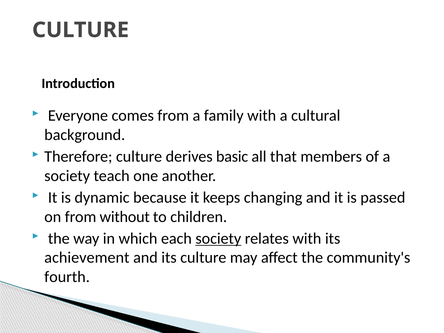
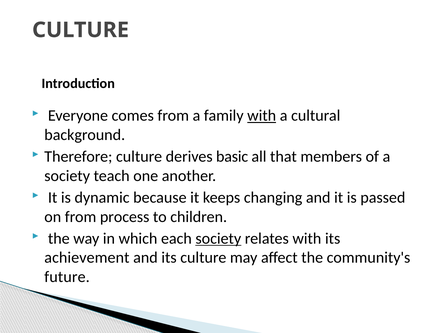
with at (262, 116) underline: none -> present
without: without -> process
fourth: fourth -> future
